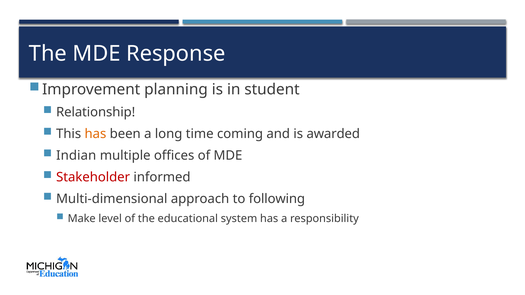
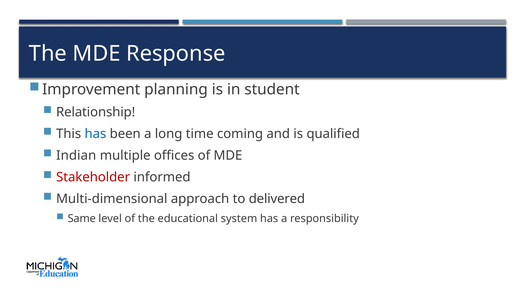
has at (95, 134) colour: orange -> blue
awarded: awarded -> qualified
following: following -> delivered
Make: Make -> Same
